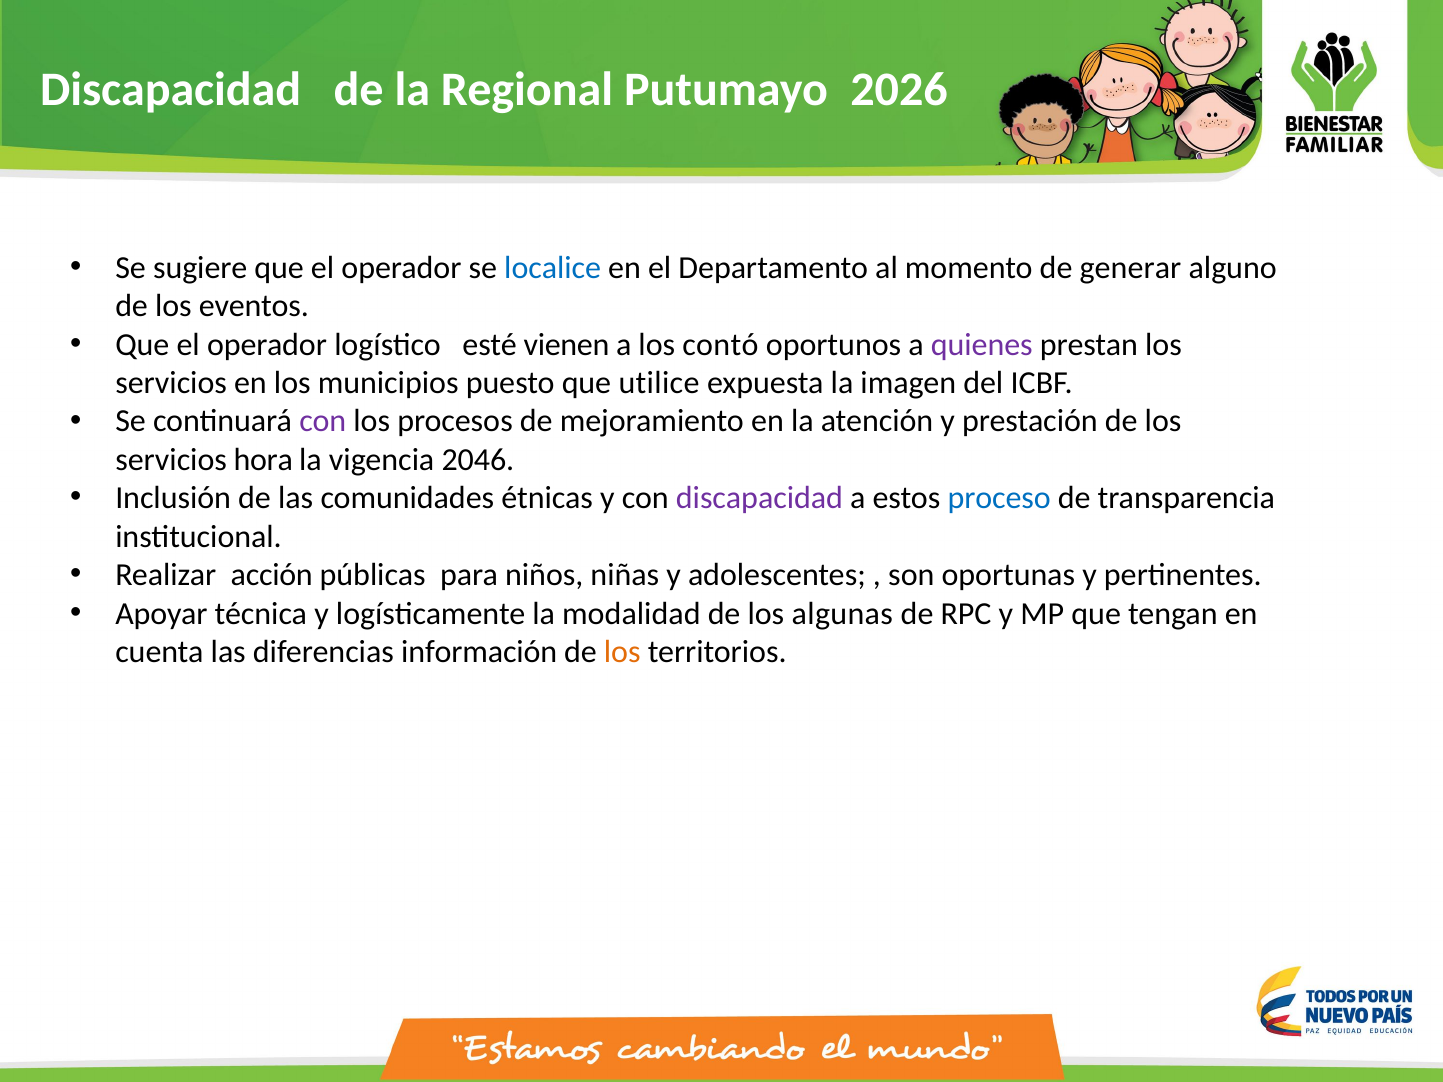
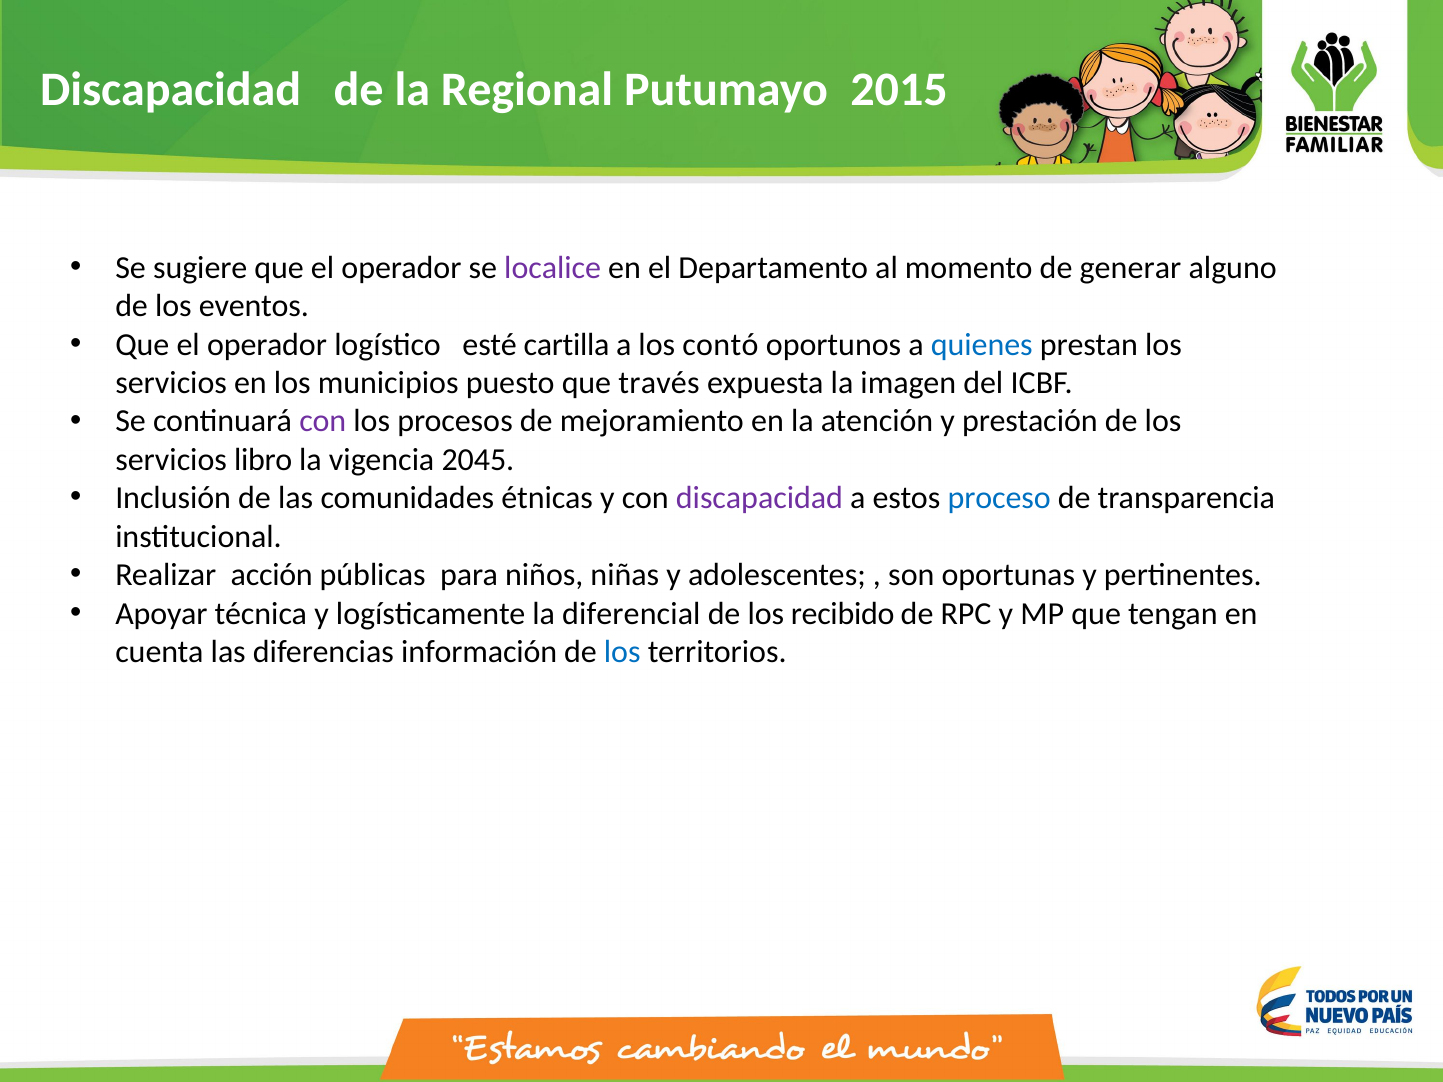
2026: 2026 -> 2015
localice colour: blue -> purple
vienen: vienen -> cartilla
quienes colour: purple -> blue
utilice: utilice -> través
hora: hora -> libro
2046: 2046 -> 2045
modalidad: modalidad -> diferencial
algunas: algunas -> recibido
los at (622, 652) colour: orange -> blue
